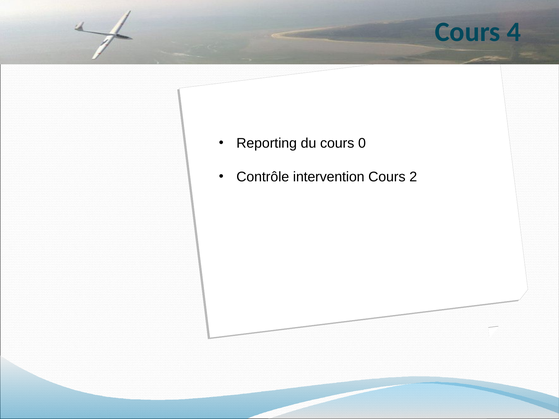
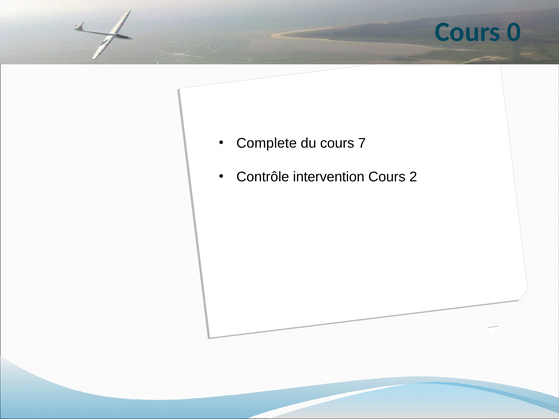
4: 4 -> 0
Reporting: Reporting -> Complete
0: 0 -> 7
